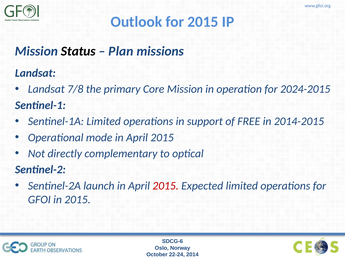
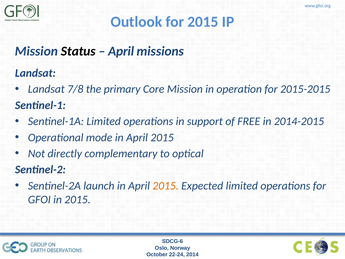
Plan at (121, 51): Plan -> April
2024-2015: 2024-2015 -> 2015-2015
2015 at (166, 186) colour: red -> orange
